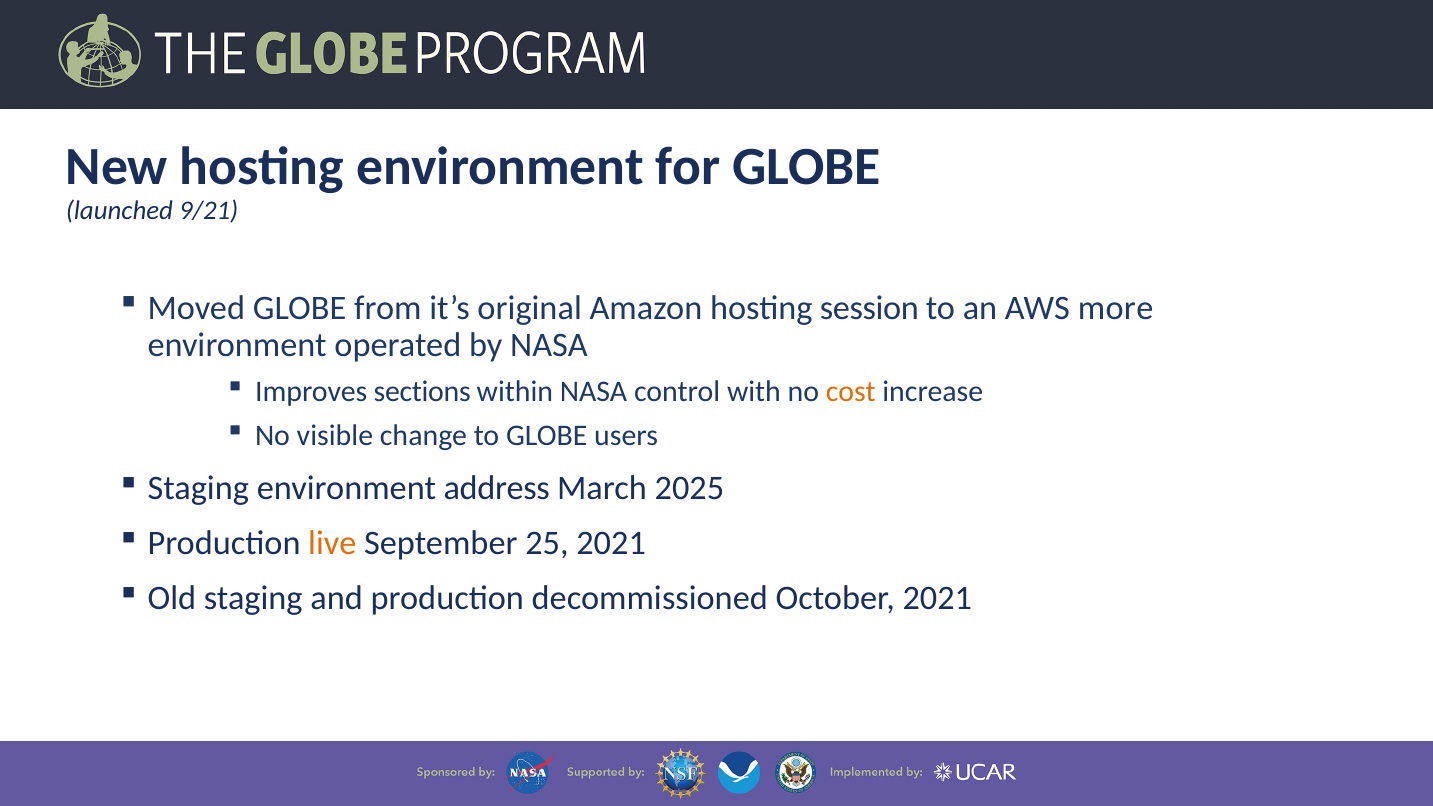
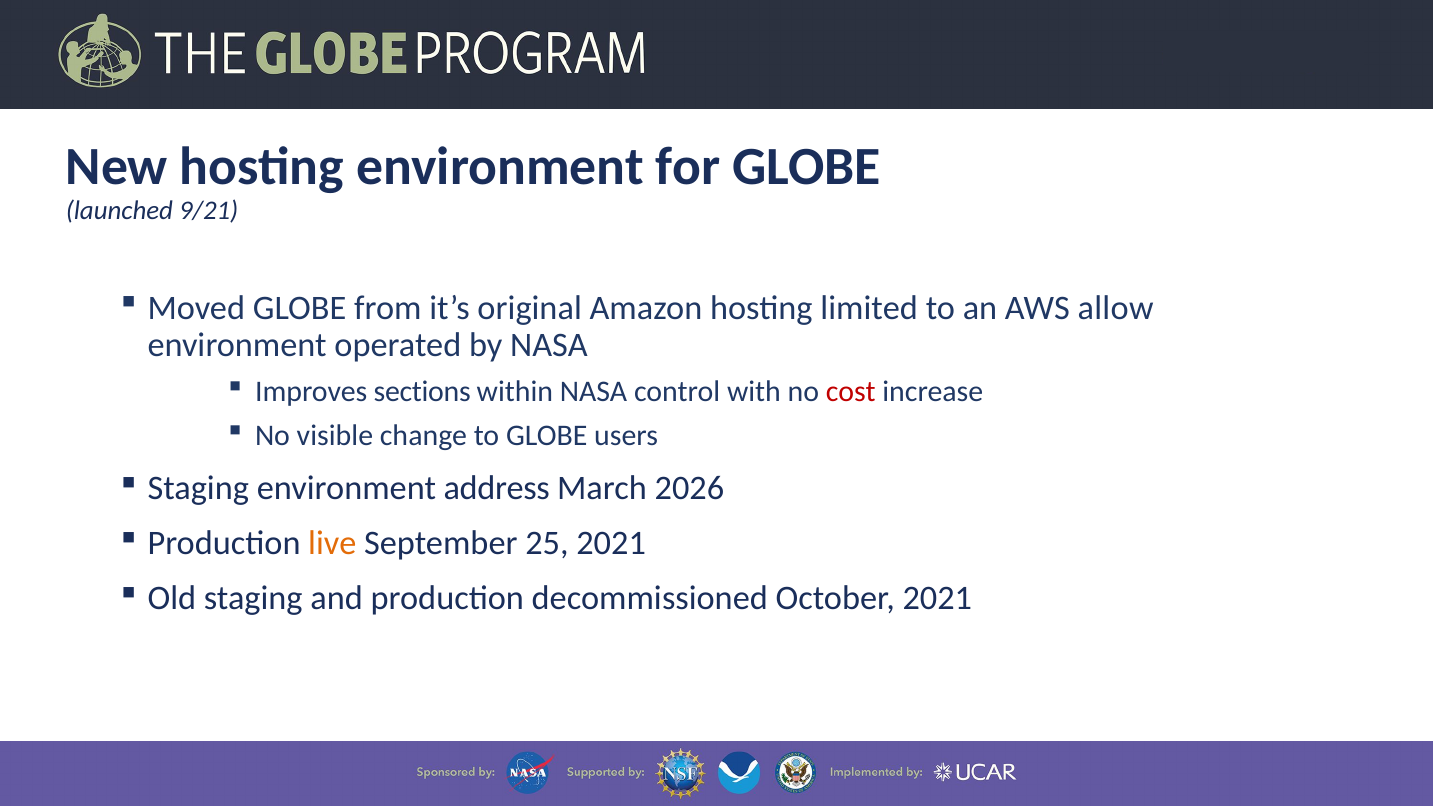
session: session -> limited
more: more -> allow
cost colour: orange -> red
2025: 2025 -> 2026
